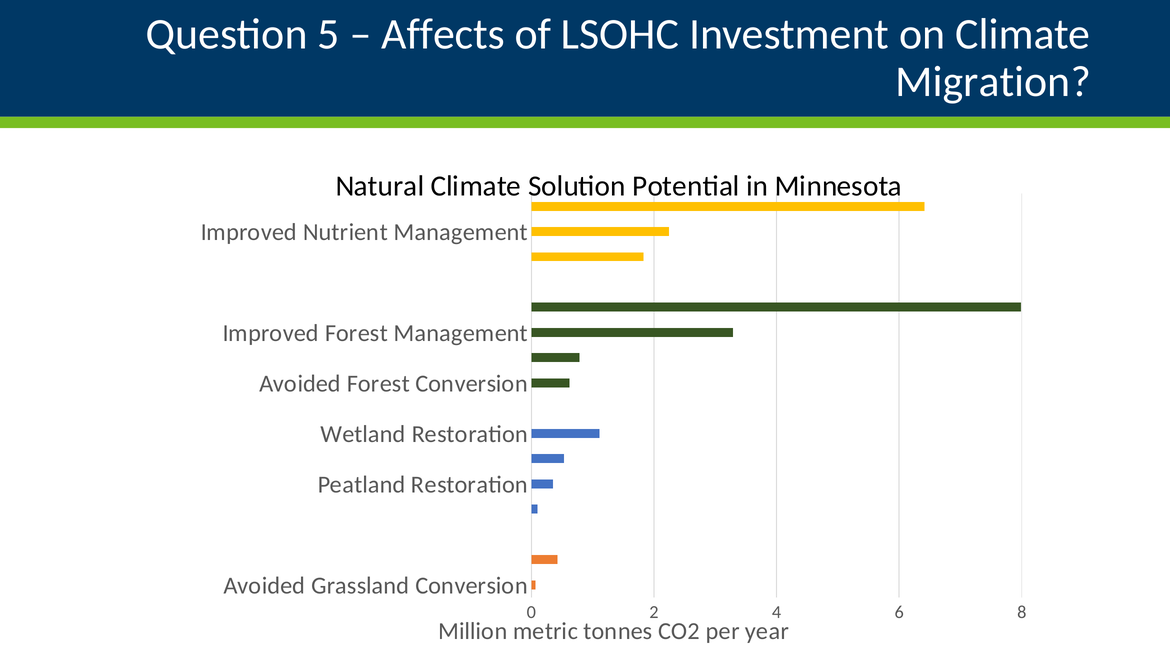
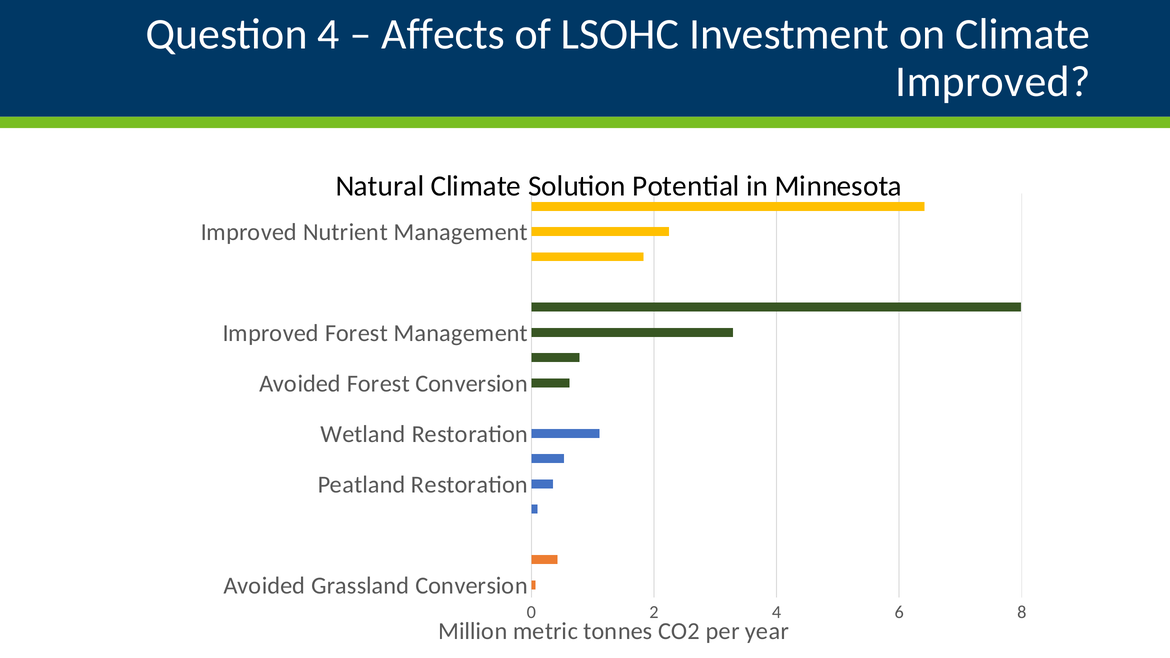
Question 5: 5 -> 4
Migration at (993, 82): Migration -> Improved
